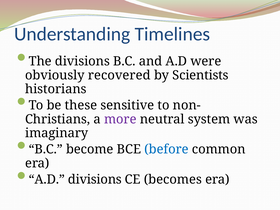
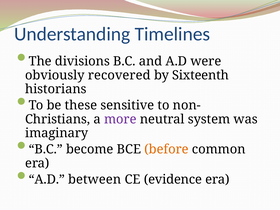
Scientists: Scientists -> Sixteenth
before colour: blue -> orange
A.D divisions: divisions -> between
becomes: becomes -> evidence
